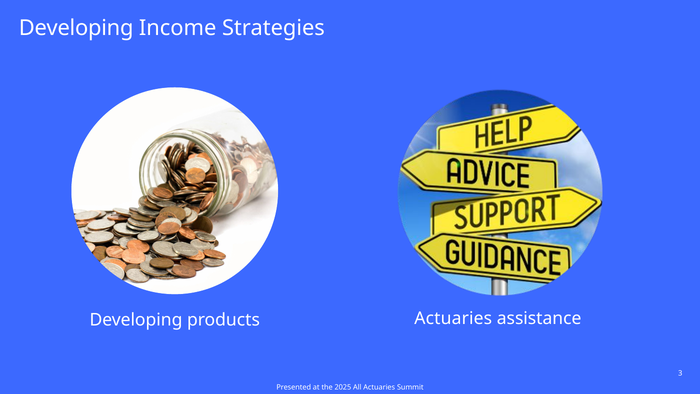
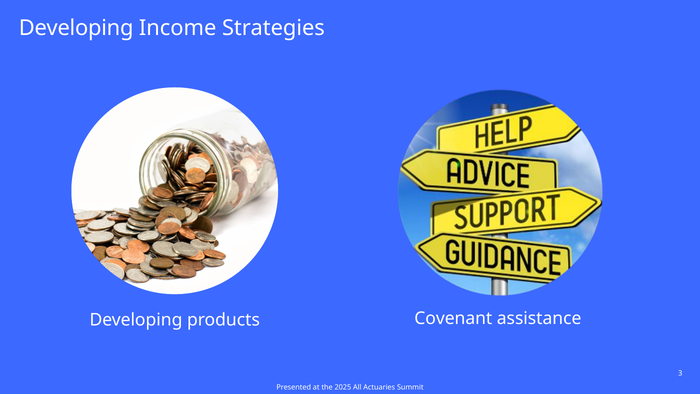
Actuaries at (453, 318): Actuaries -> Covenant
